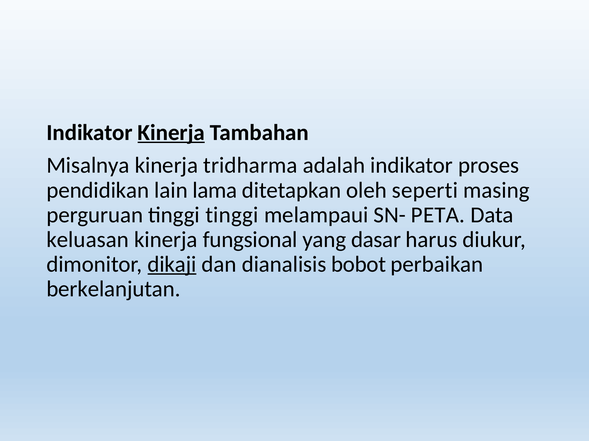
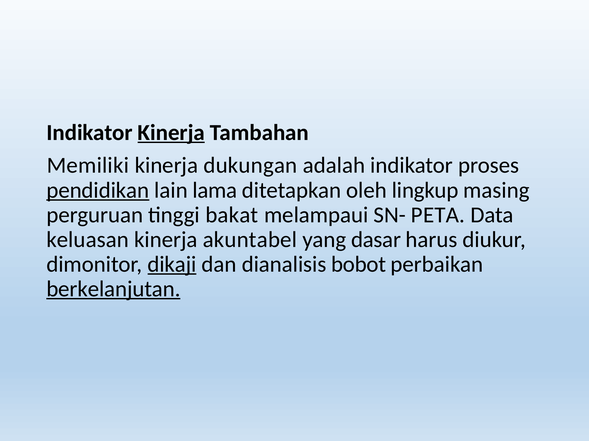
Misalnya: Misalnya -> Memiliki
tridharma: tridharma -> dukungan
pendidikan underline: none -> present
seperti: seperti -> lingkup
tinggi tinggi: tinggi -> bakat
fungsional: fungsional -> akuntabel
berkelanjutan underline: none -> present
